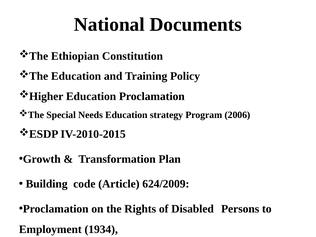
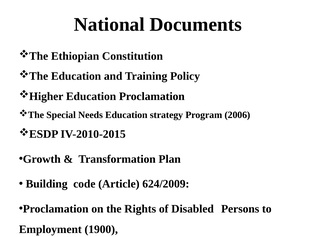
1934: 1934 -> 1900
